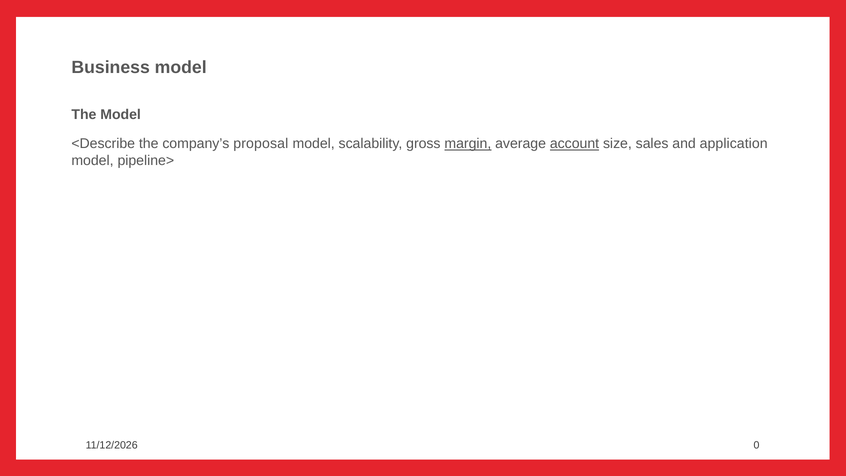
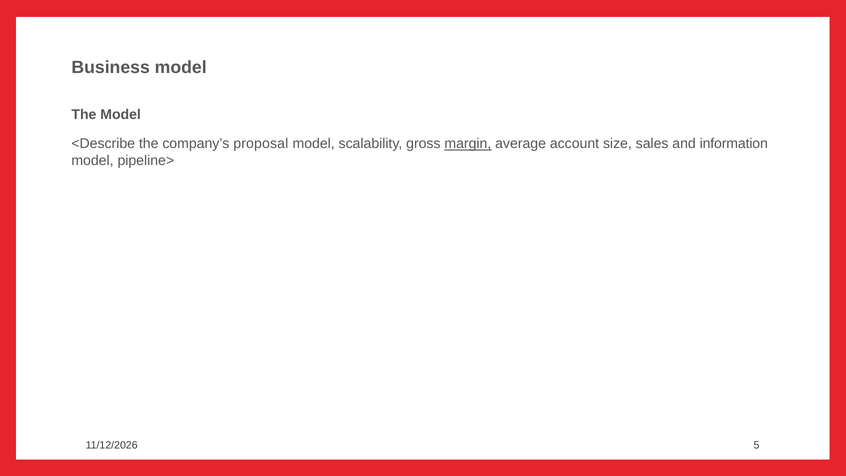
account underline: present -> none
application: application -> information
0: 0 -> 5
